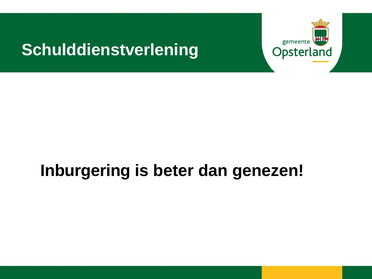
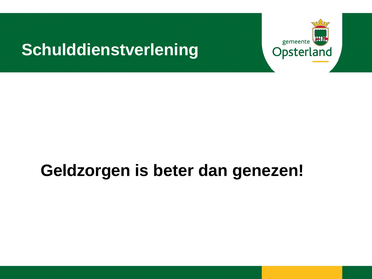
Inburgering: Inburgering -> Geldzorgen
